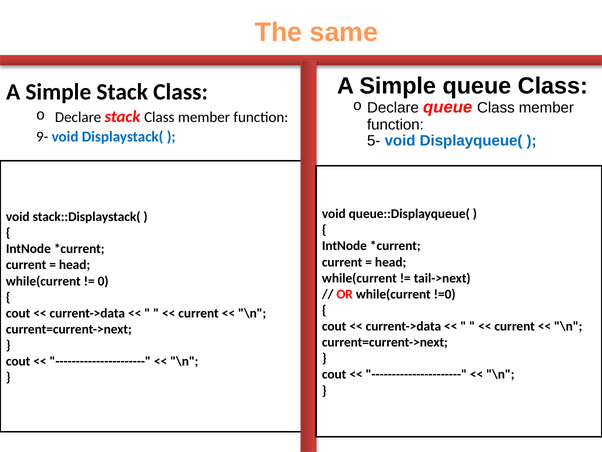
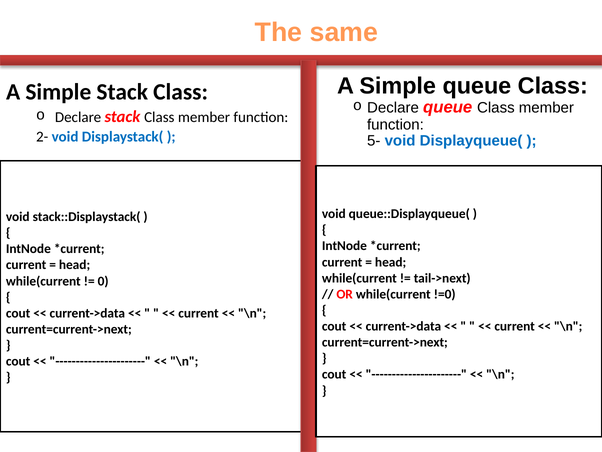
9-: 9- -> 2-
